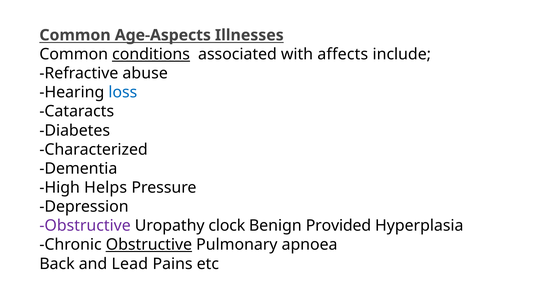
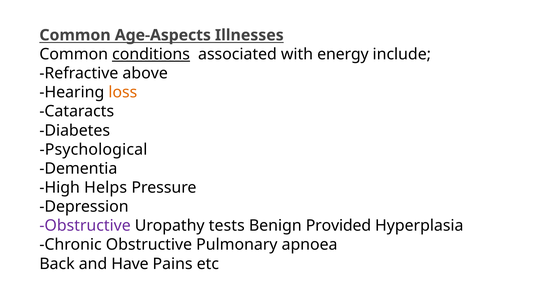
affects: affects -> energy
abuse: abuse -> above
loss colour: blue -> orange
Characterized: Characterized -> Psychological
clock: clock -> tests
Obstructive at (149, 245) underline: present -> none
Lead: Lead -> Have
